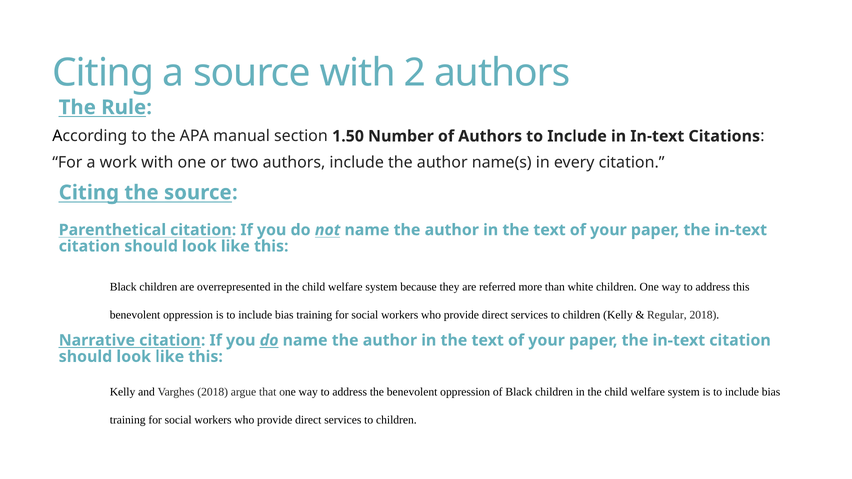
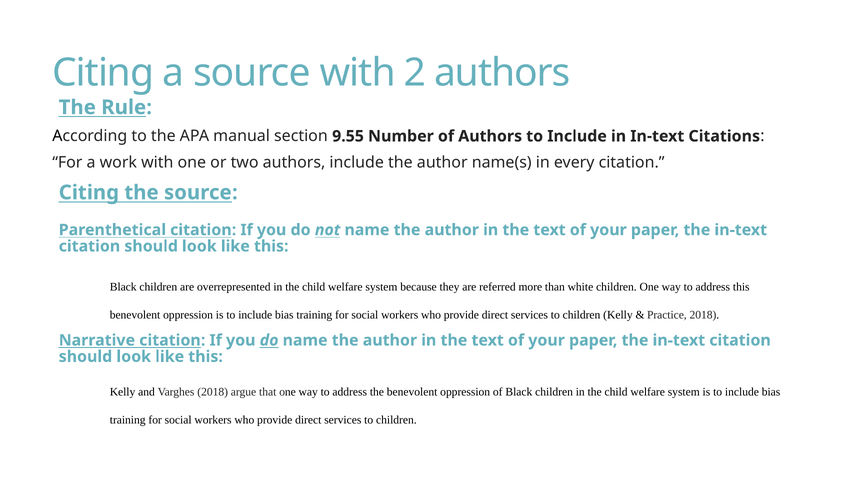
1.50: 1.50 -> 9.55
Regular: Regular -> Practice
